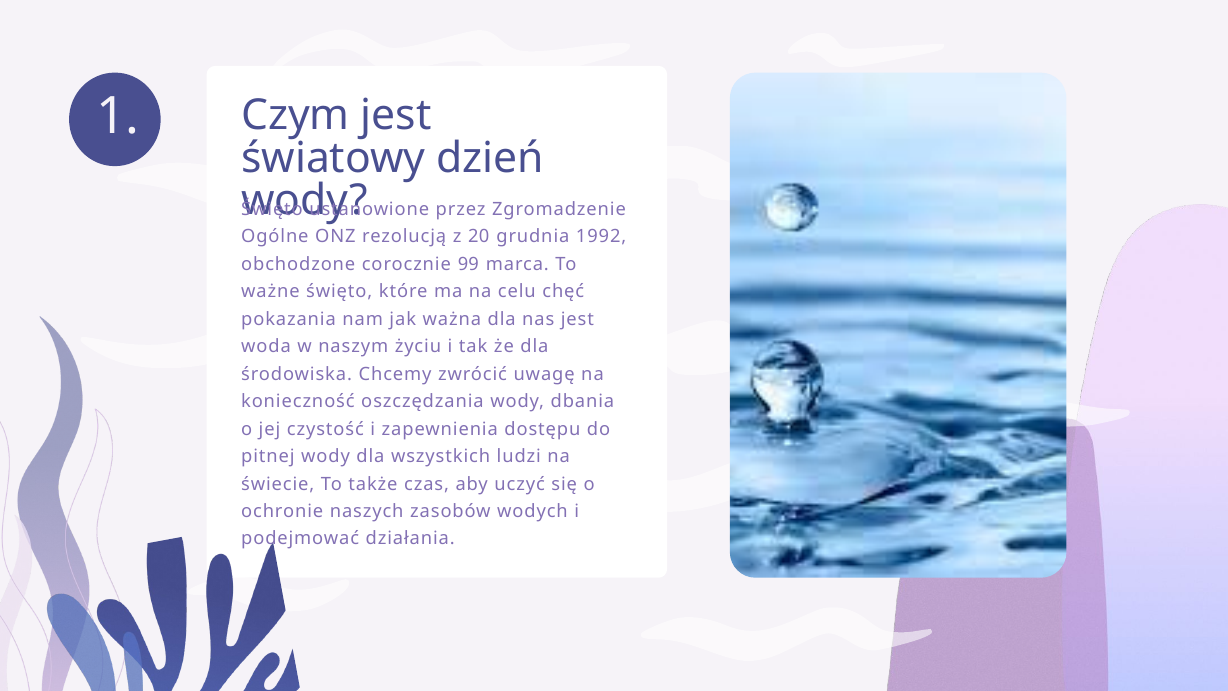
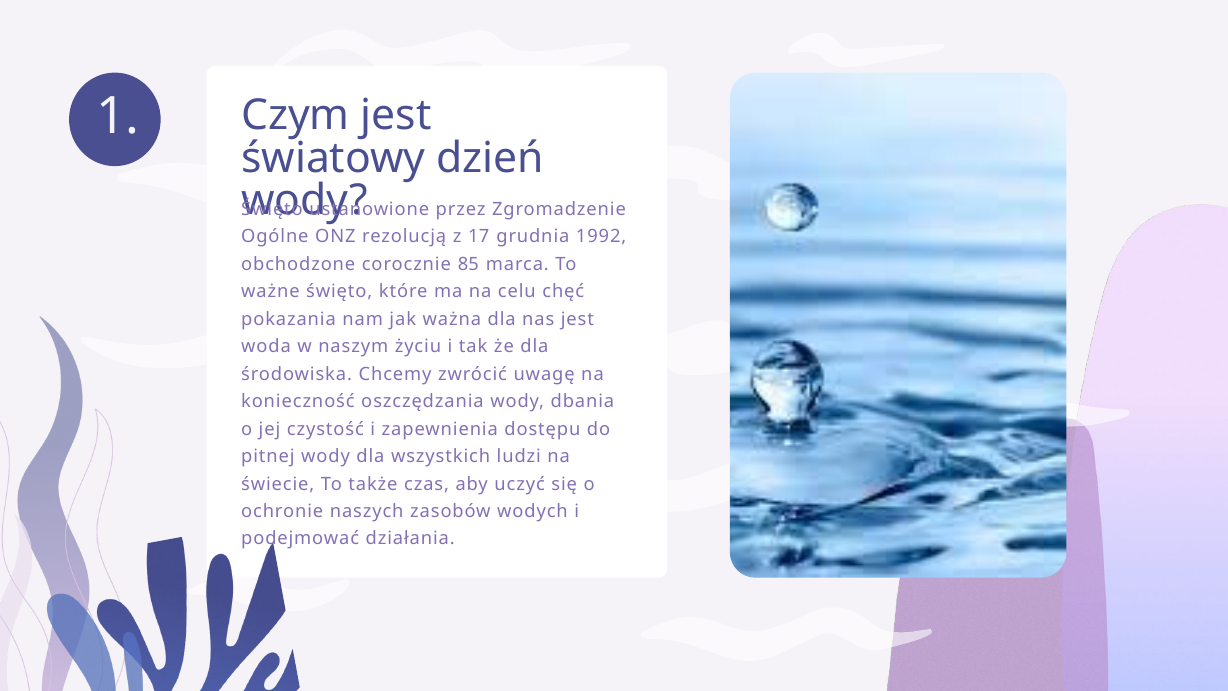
20: 20 -> 17
99: 99 -> 85
